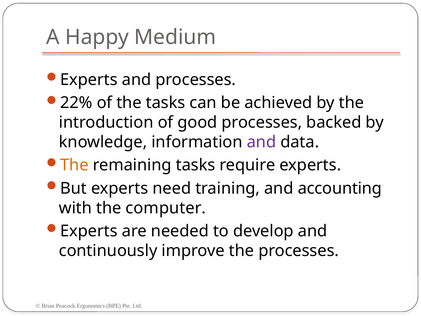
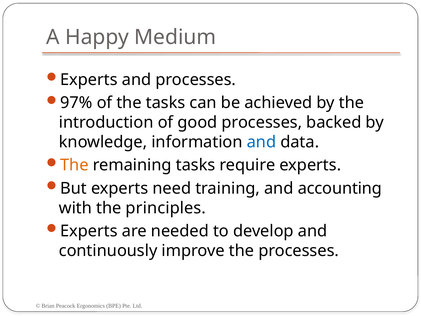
22%: 22% -> 97%
and at (262, 142) colour: purple -> blue
computer: computer -> principles
